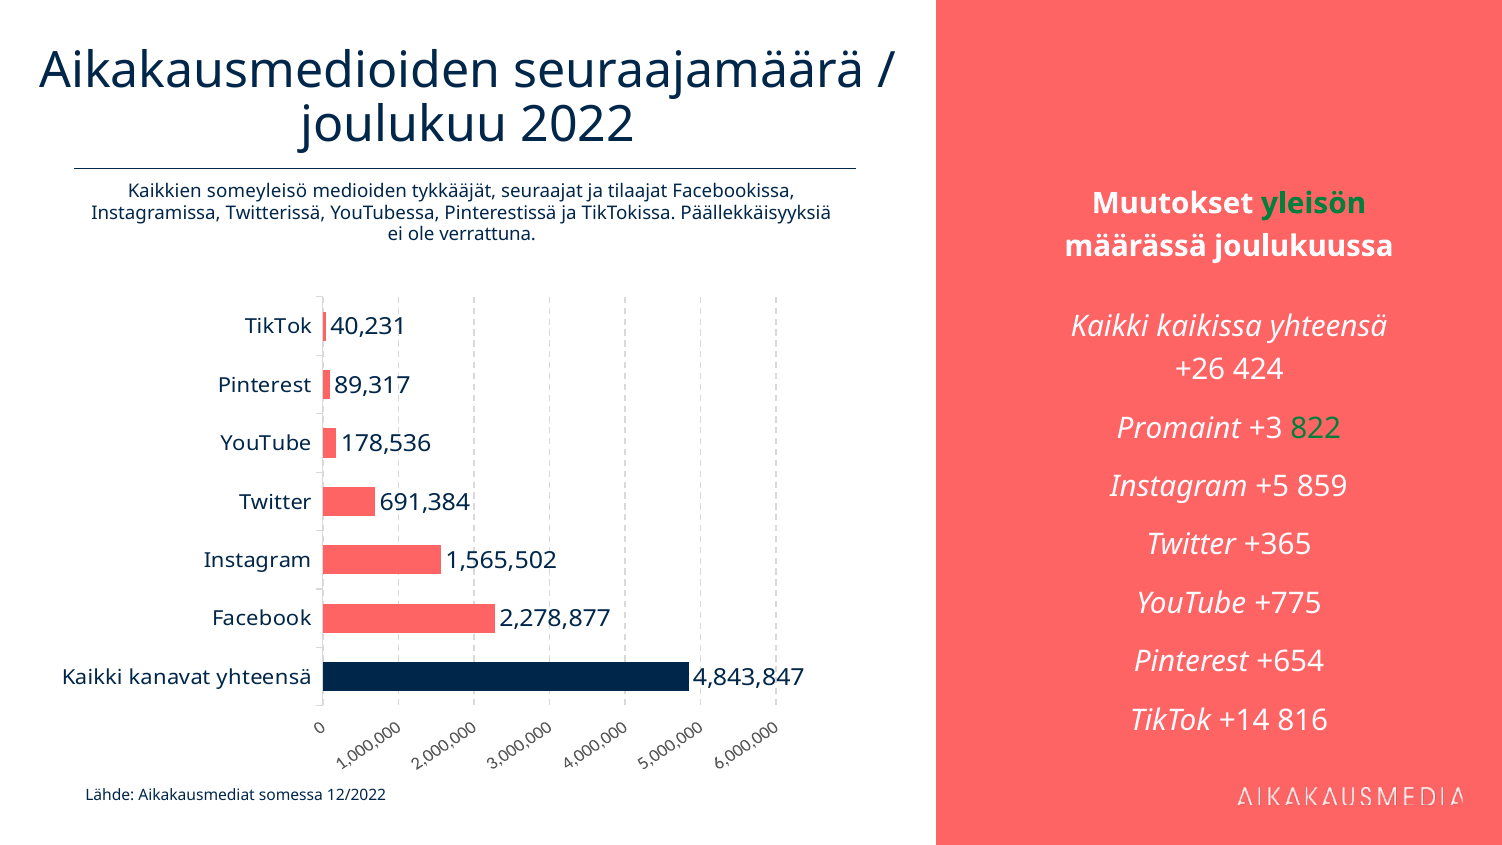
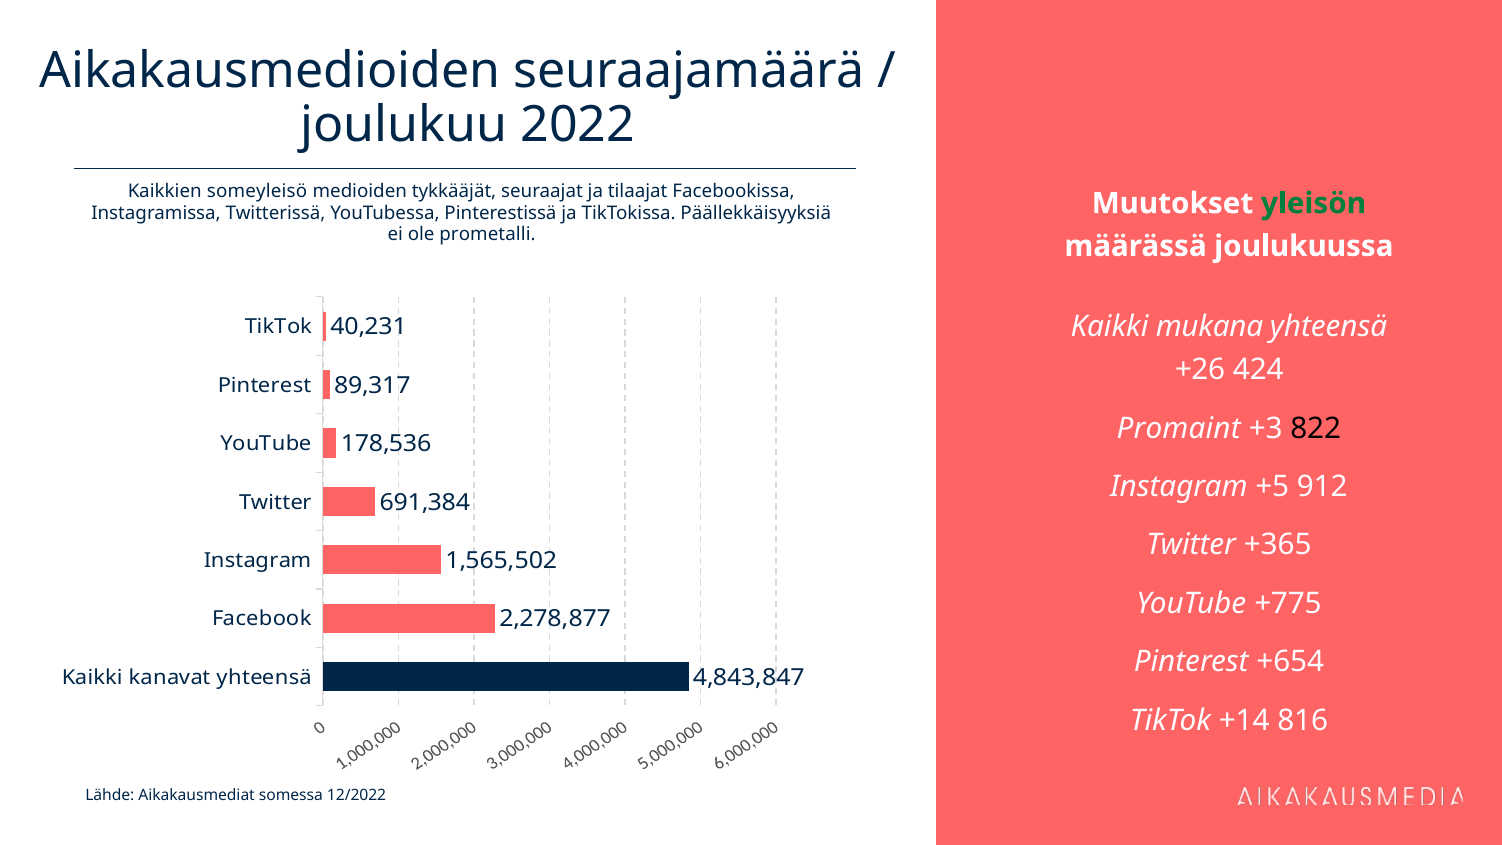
verrattuna: verrattuna -> prometalli
kaikissa: kaikissa -> mukana
822 colour: green -> black
859: 859 -> 912
